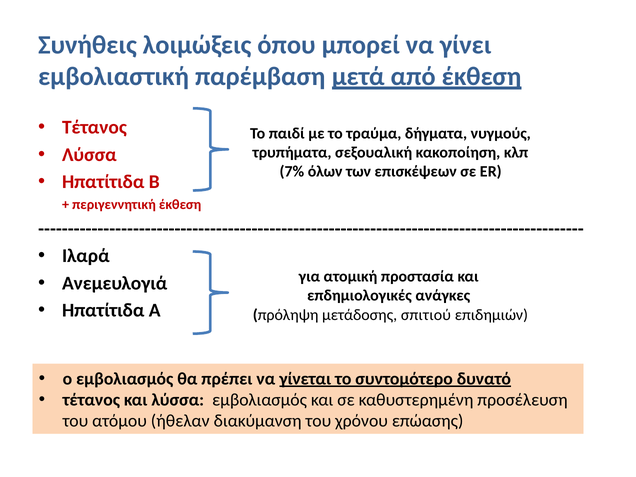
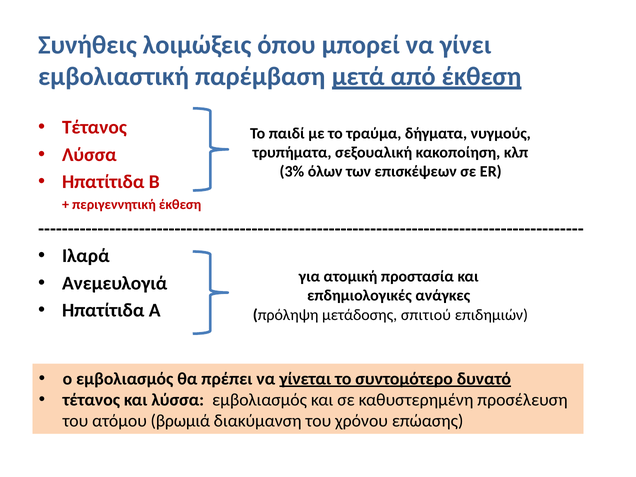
7%: 7% -> 3%
ήθελαν: ήθελαν -> βρωμιά
